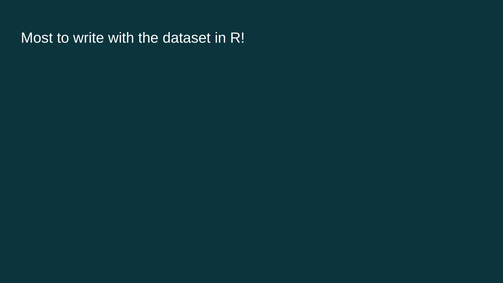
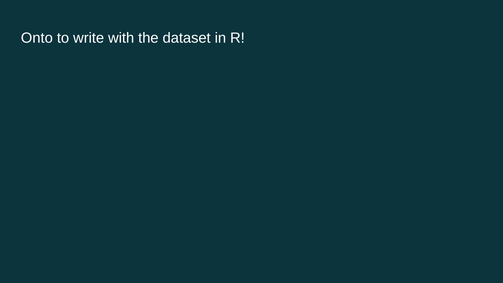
Most: Most -> Onto
